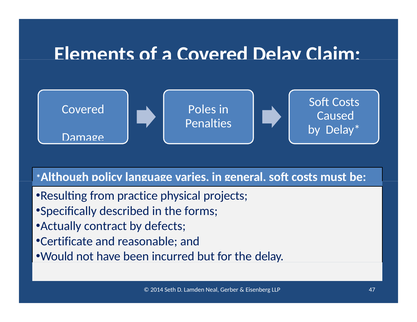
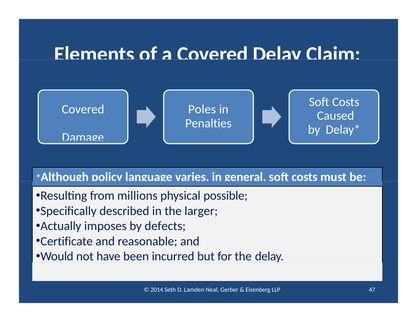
practice: practice -> millions
projects: projects -> possible
forms: forms -> larger
contract: contract -> imposes
